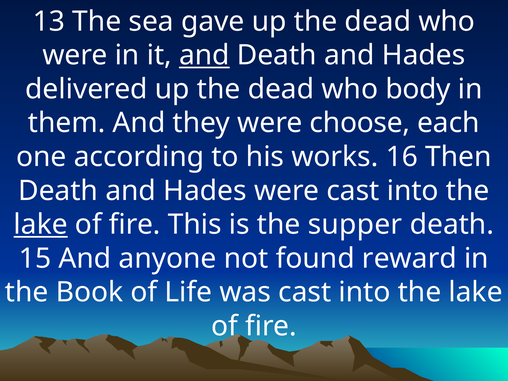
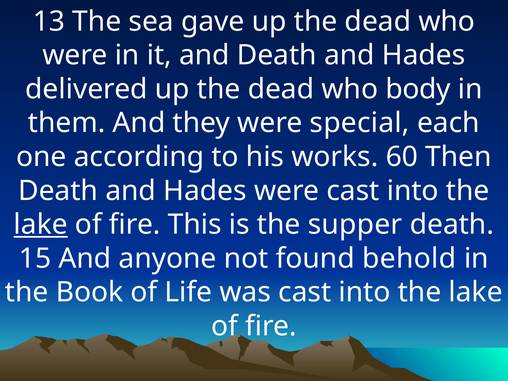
and at (204, 55) underline: present -> none
choose: choose -> special
16: 16 -> 60
reward: reward -> behold
